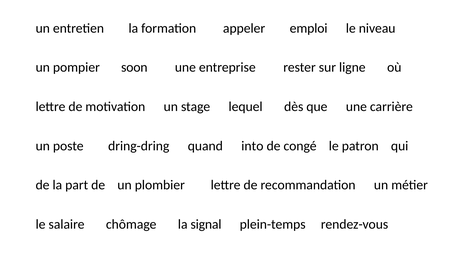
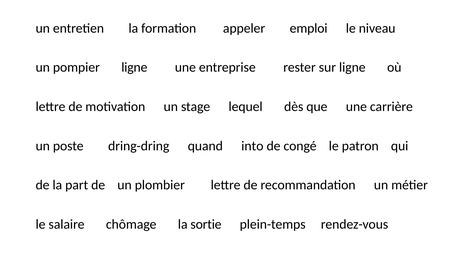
pompier soon: soon -> ligne
signal: signal -> sortie
